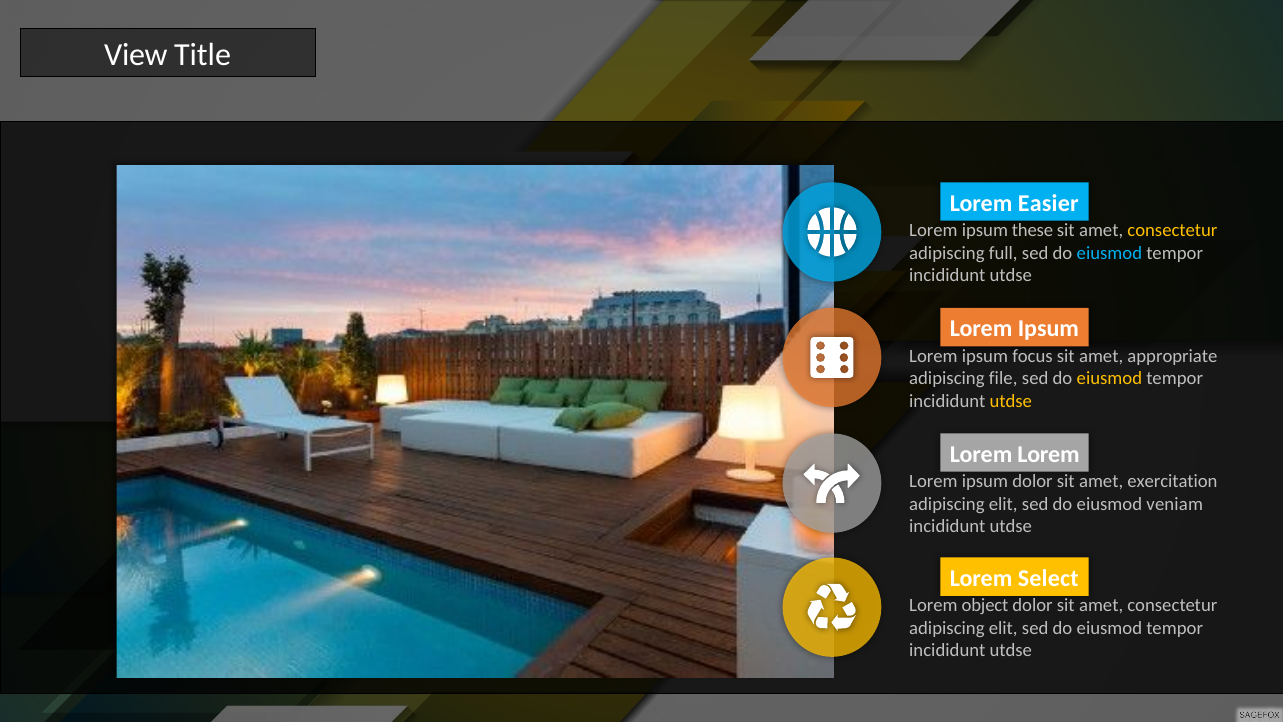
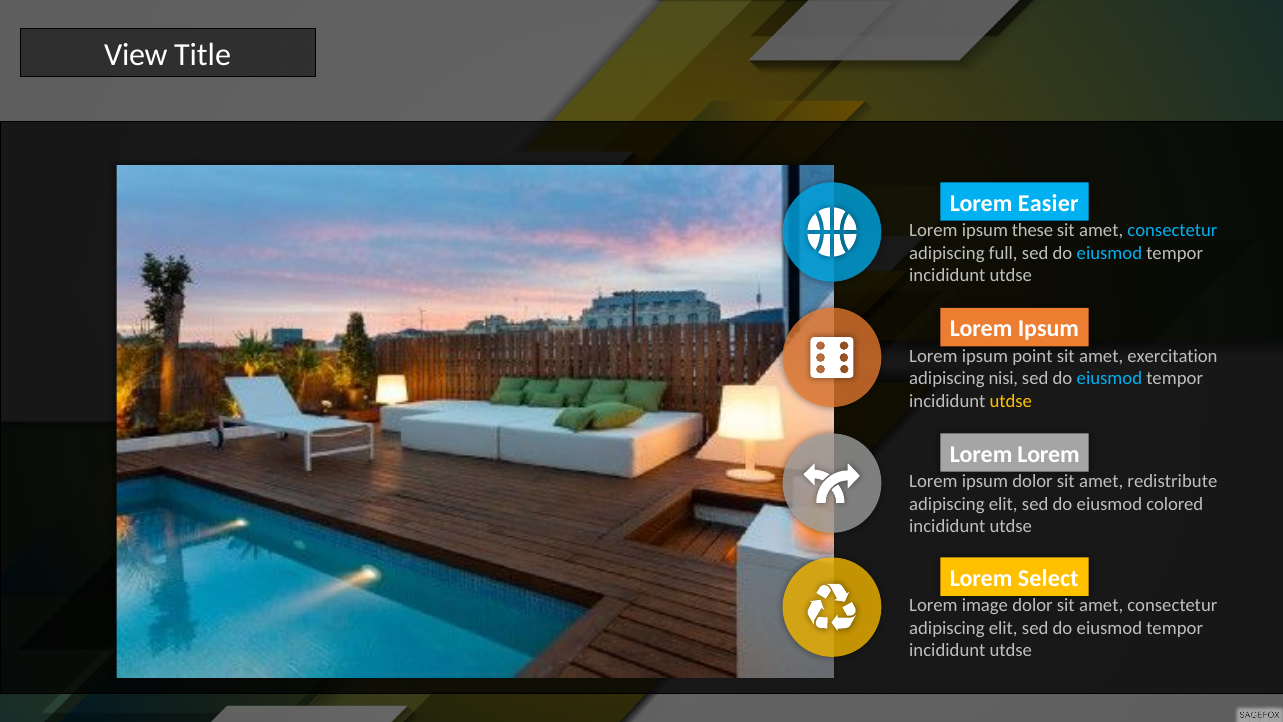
consectetur at (1172, 230) colour: yellow -> light blue
focus: focus -> point
appropriate: appropriate -> exercitation
file: file -> nisi
eiusmod at (1109, 379) colour: yellow -> light blue
exercitation: exercitation -> redistribute
veniam: veniam -> colored
object: object -> image
